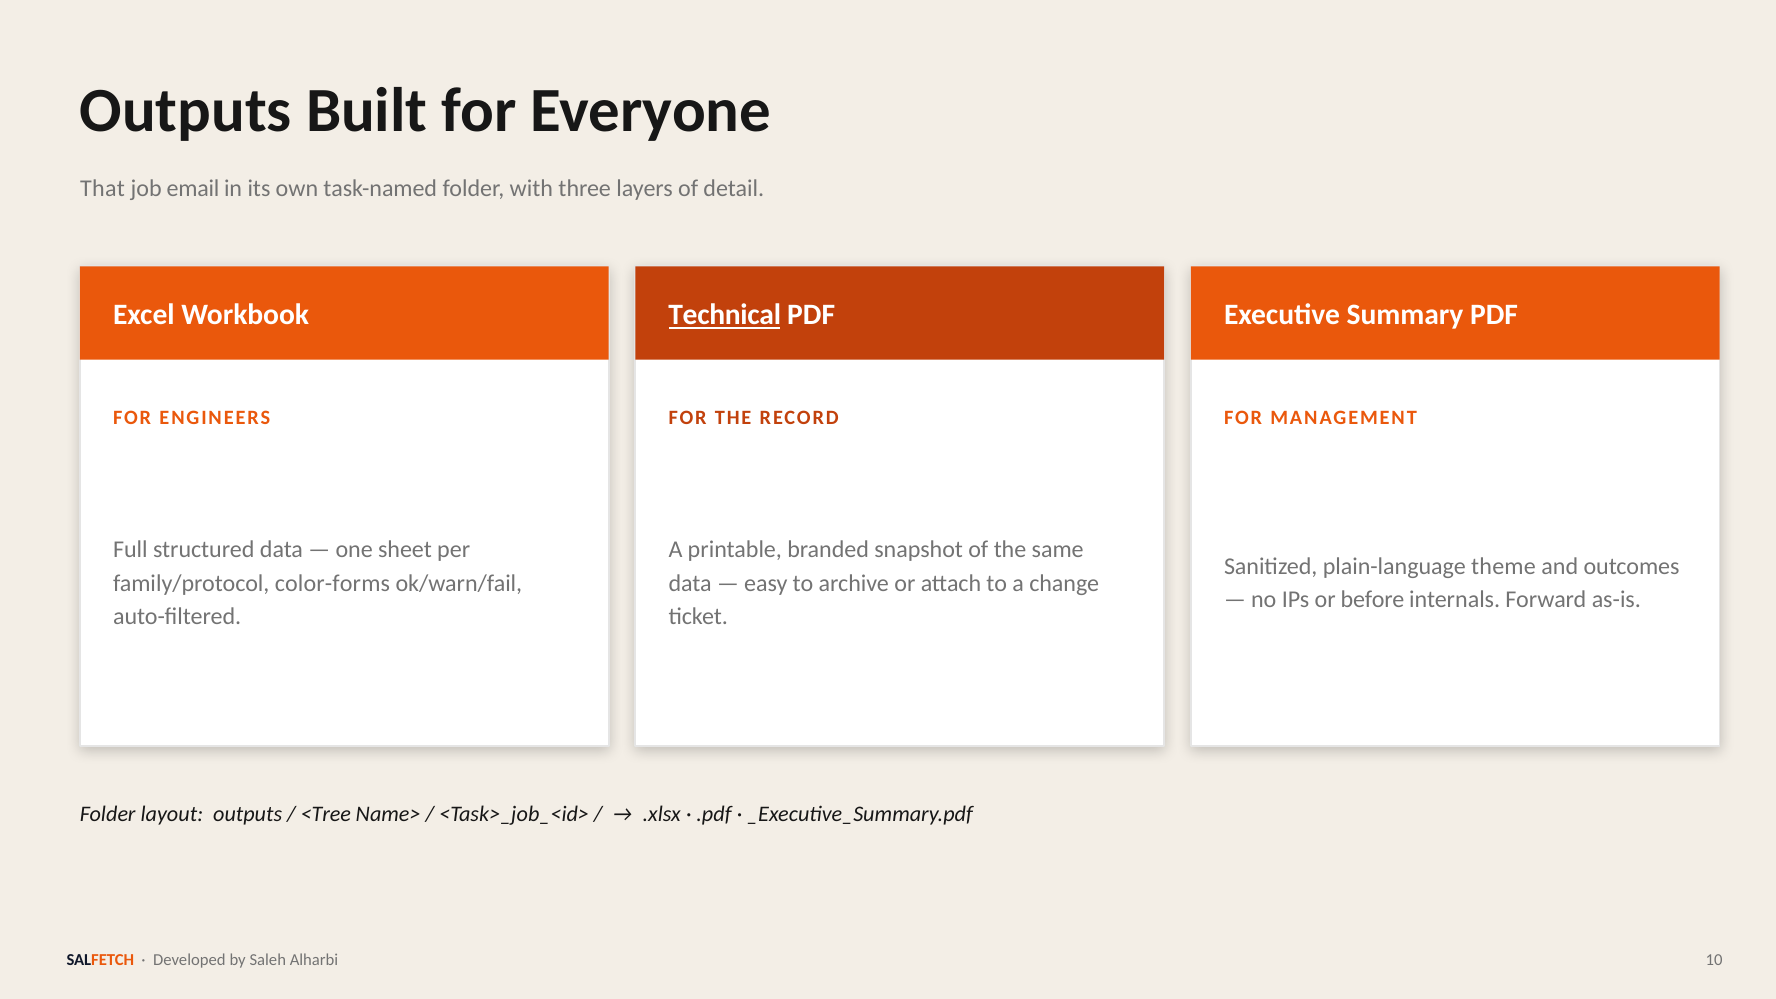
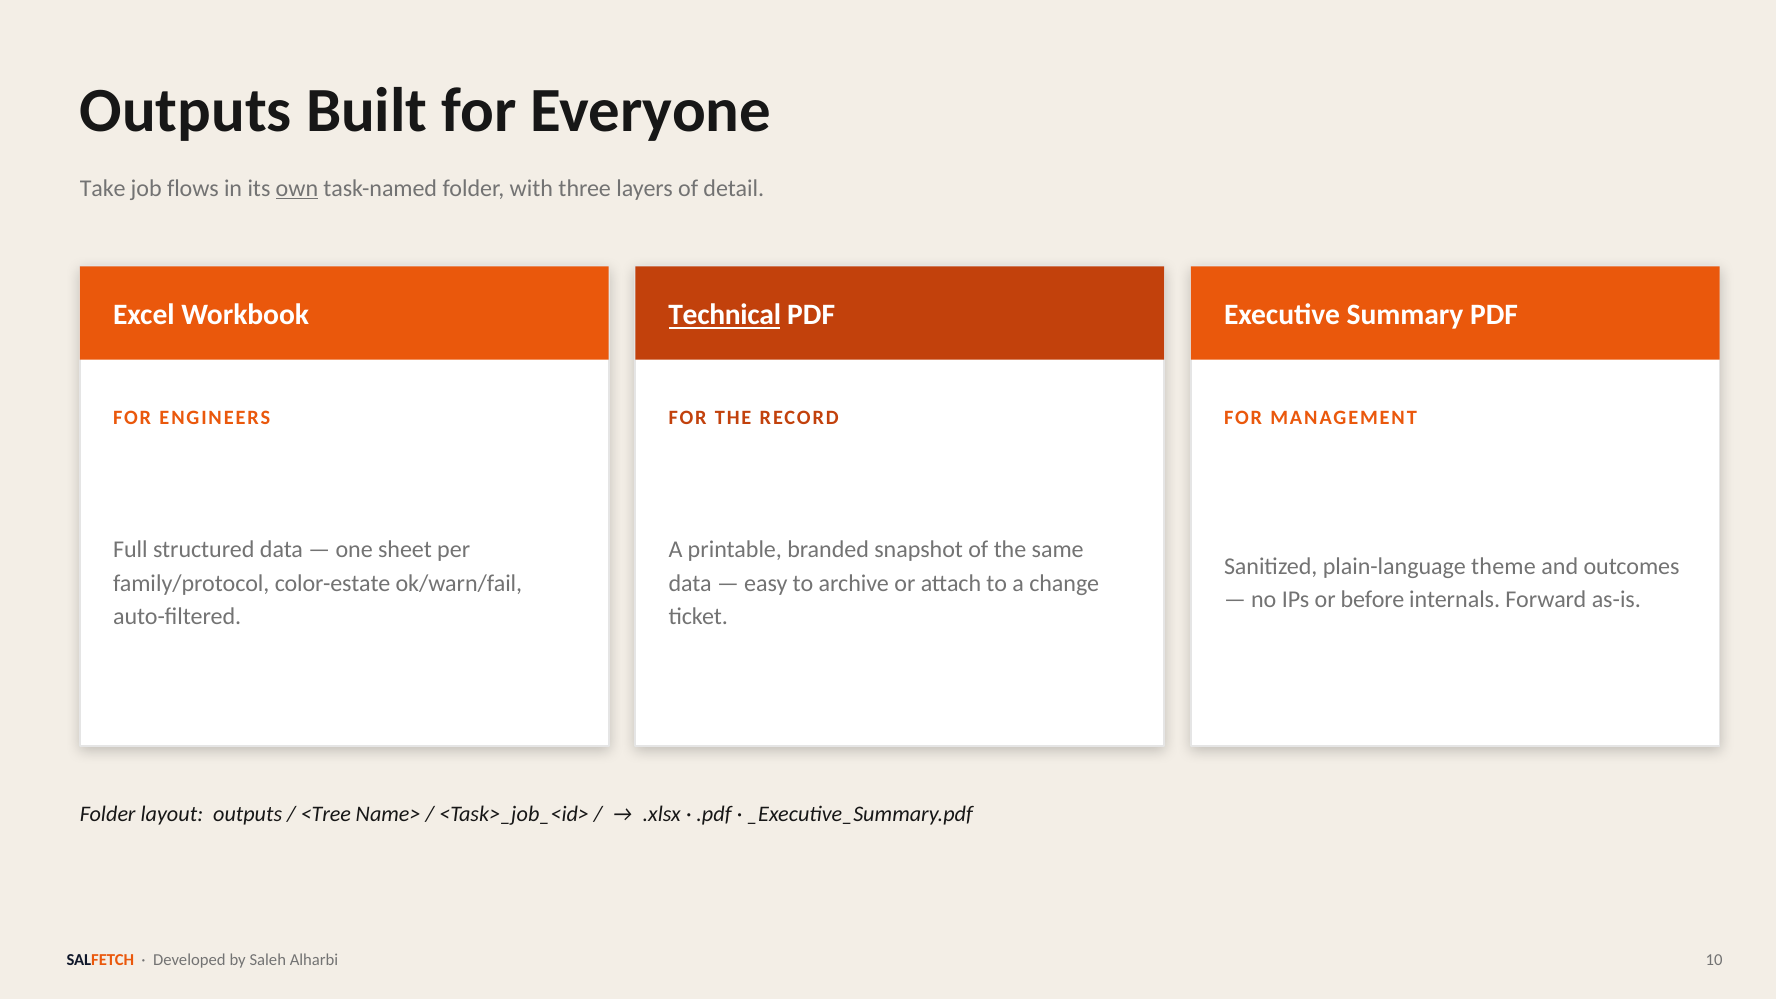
That: That -> Take
email: email -> flows
own underline: none -> present
color-forms: color-forms -> color-estate
